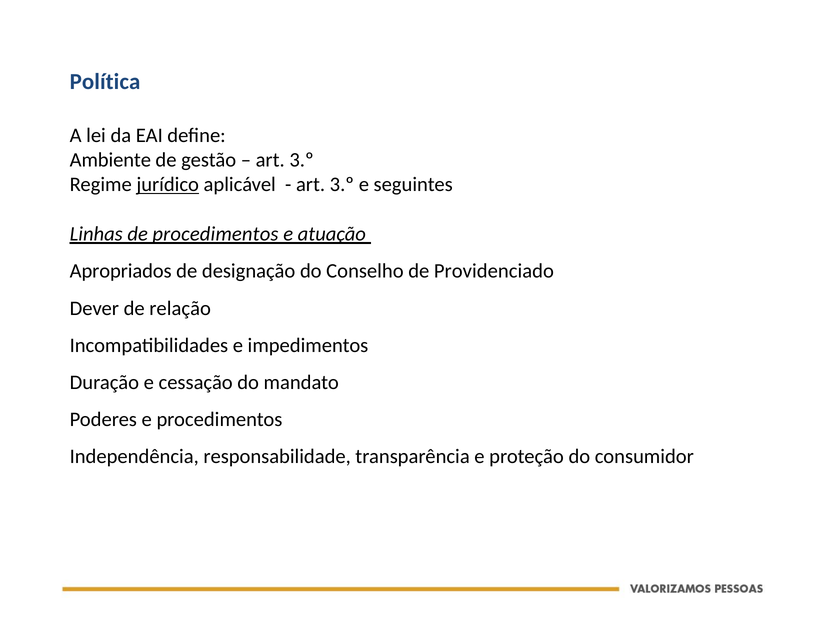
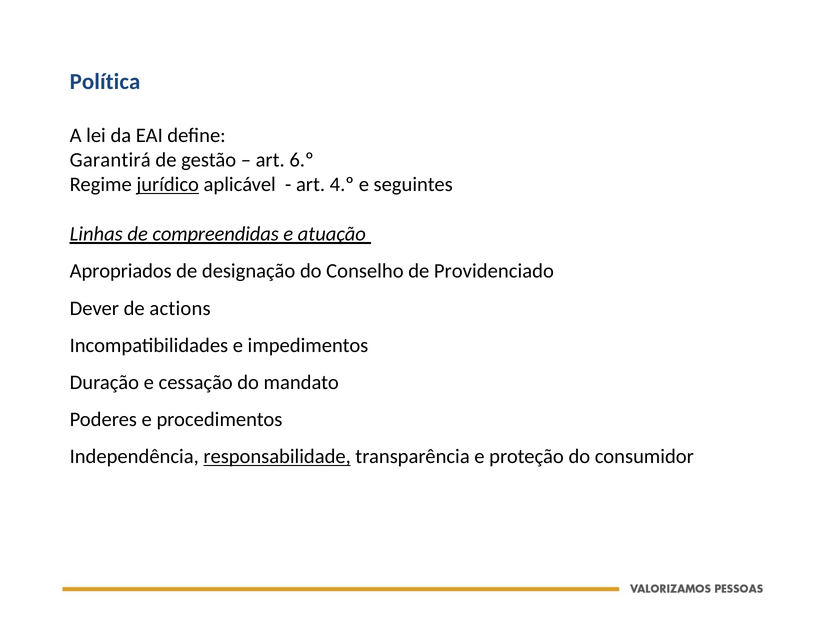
Ambiente: Ambiente -> Garantirá
3.º at (302, 160): 3.º -> 6.º
3.º at (342, 185): 3.º -> 4.º
de procedimentos: procedimentos -> compreendidas
relação: relação -> actions
responsabilidade underline: none -> present
